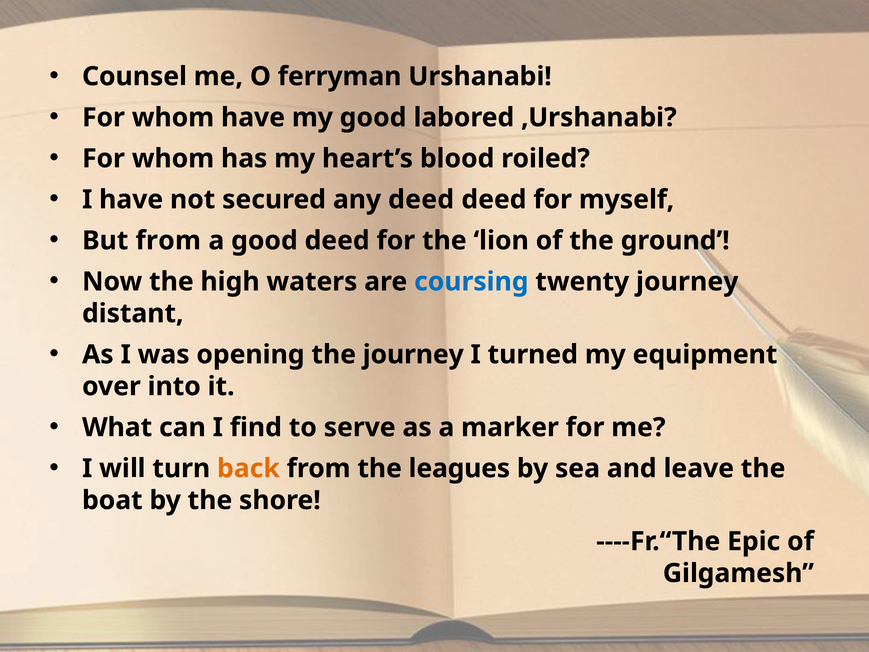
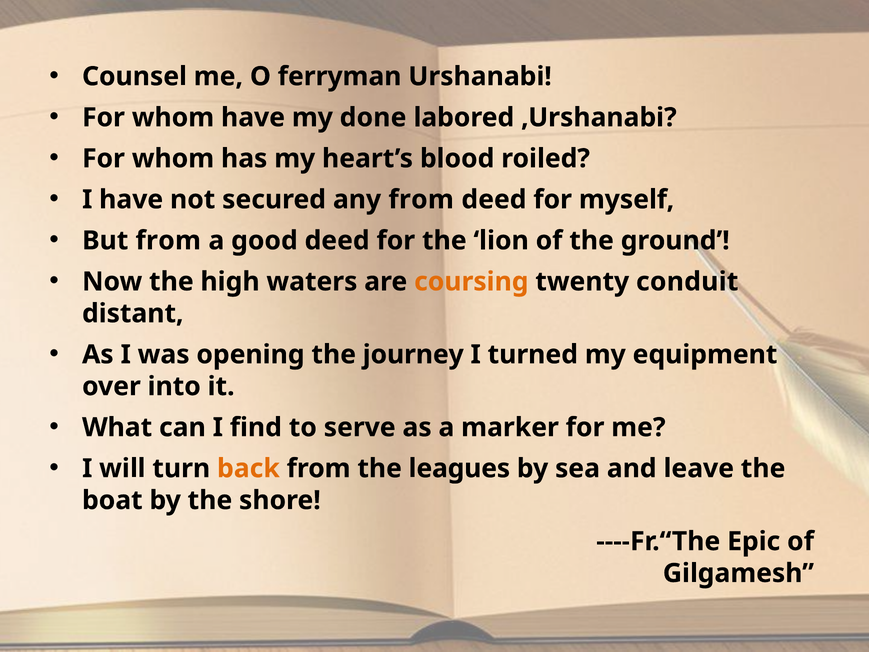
my good: good -> done
any deed: deed -> from
coursing colour: blue -> orange
twenty journey: journey -> conduit
